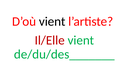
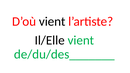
Il/Elle colour: red -> black
